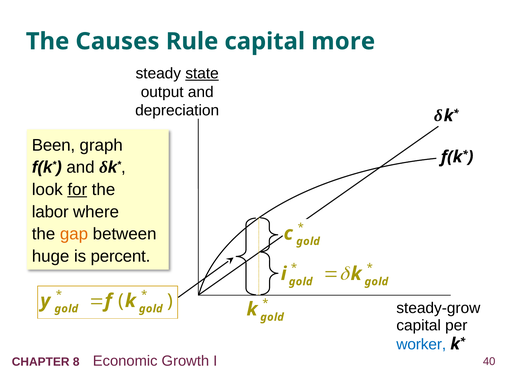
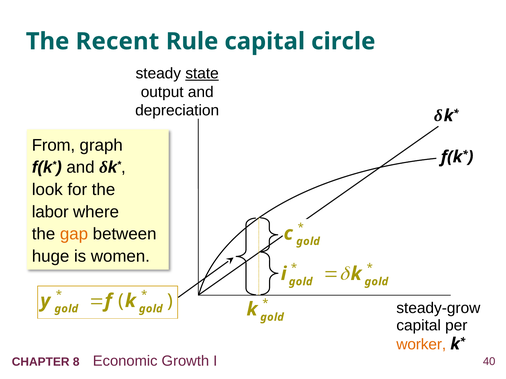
Causes: Causes -> Recent
more: more -> circle
Been: Been -> From
for underline: present -> none
percent: percent -> women
worker colour: blue -> orange
